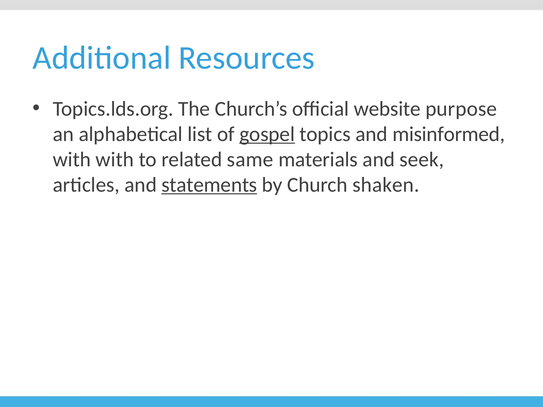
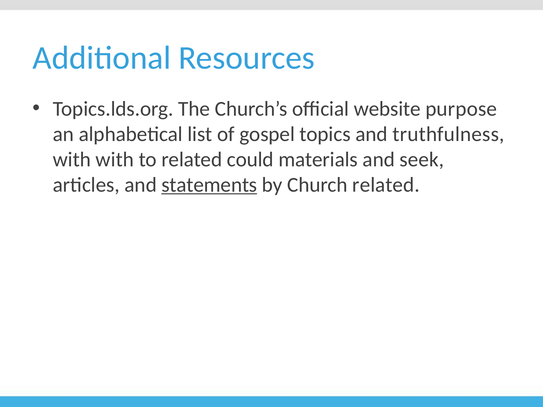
gospel underline: present -> none
misinformed: misinformed -> truthfulness
same: same -> could
Church shaken: shaken -> related
